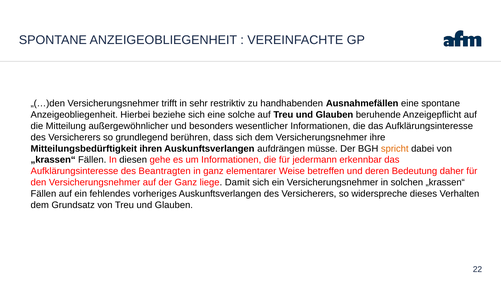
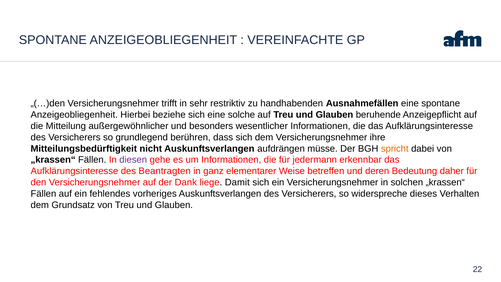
ihren: ihren -> nicht
diesen colour: black -> purple
der Ganz: Ganz -> Dank
